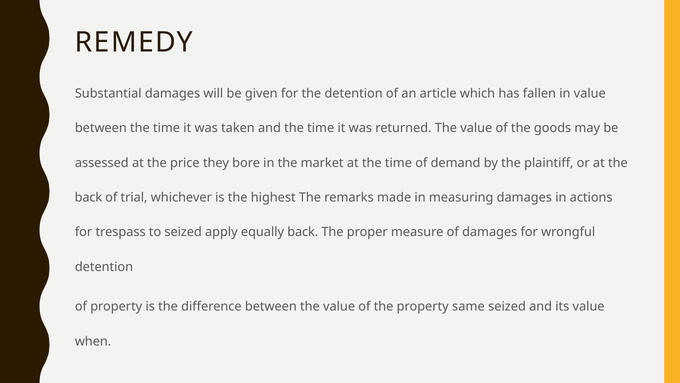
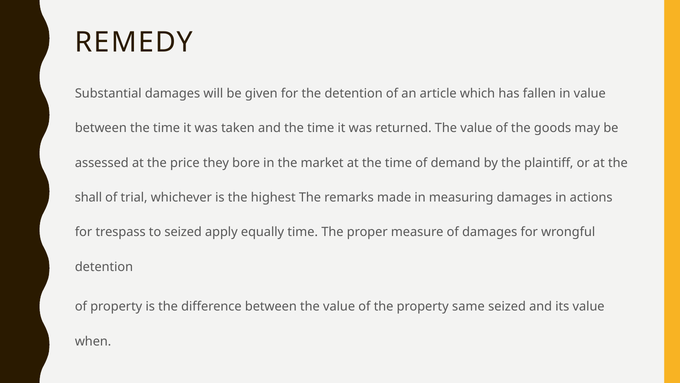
back at (88, 197): back -> shall
equally back: back -> time
